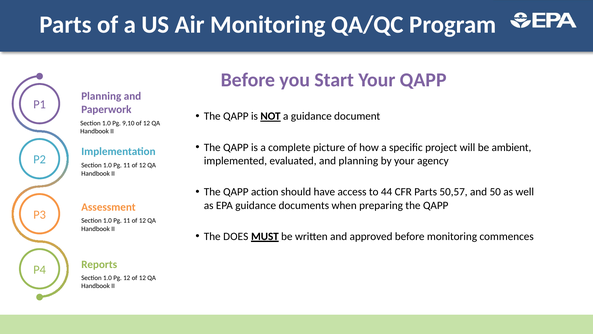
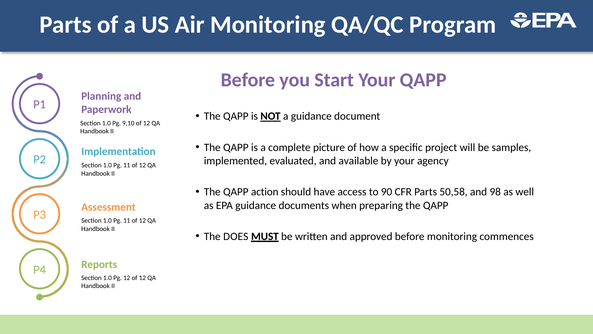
ambient: ambient -> samples
and planning: planning -> available
44: 44 -> 90
50,57: 50,57 -> 50,58
50: 50 -> 98
